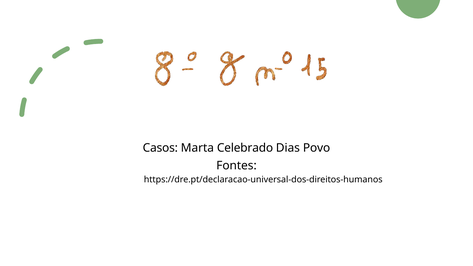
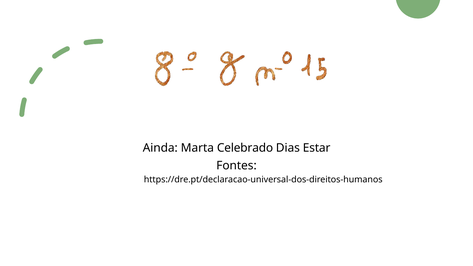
Casos: Casos -> Ainda
Povo: Povo -> Estar
